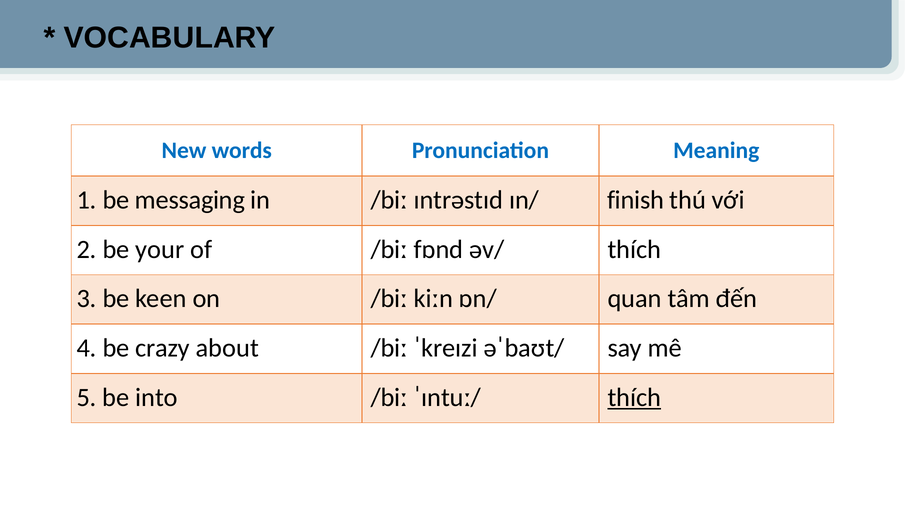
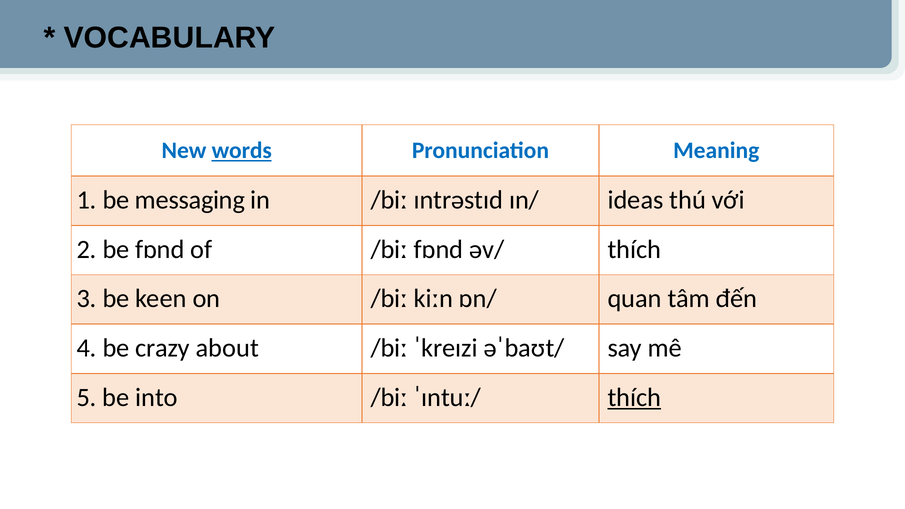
words underline: none -> present
finish: finish -> ideas
be your: your -> fɒnd
